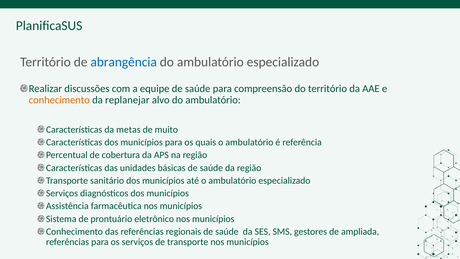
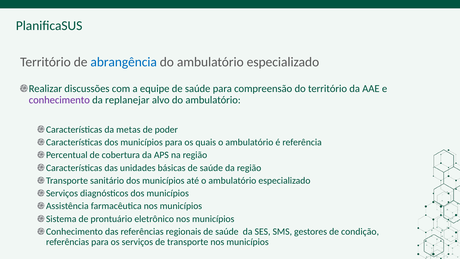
conhecimento at (59, 100) colour: orange -> purple
muito: muito -> poder
ampliada: ampliada -> condição
